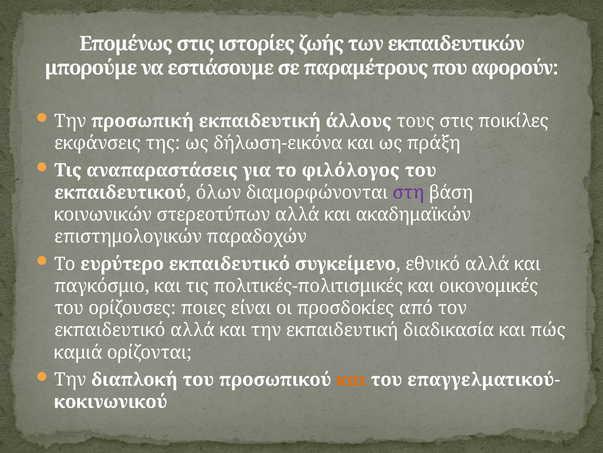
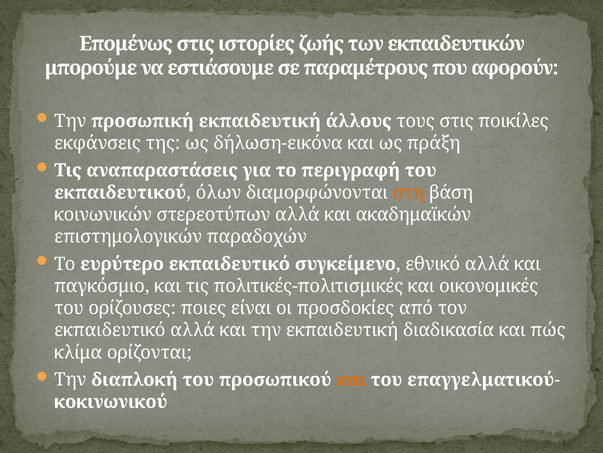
φιλόλογος: φιλόλογος -> περιγραφή
στη colour: purple -> orange
καμιά: καμιά -> κλίμα
